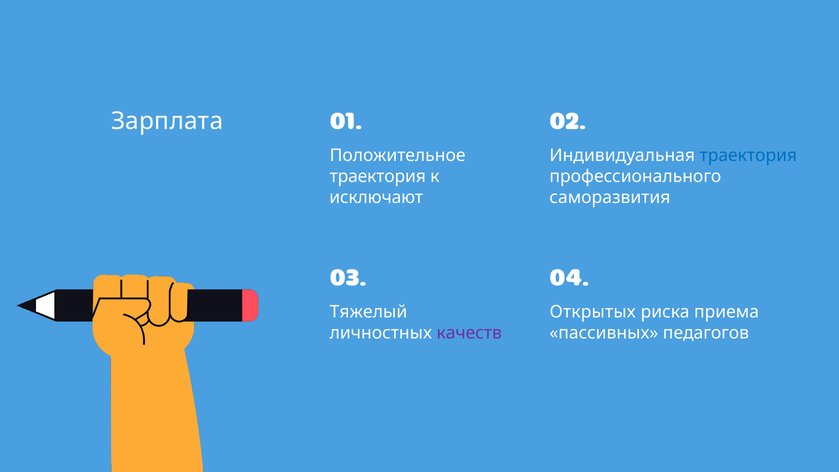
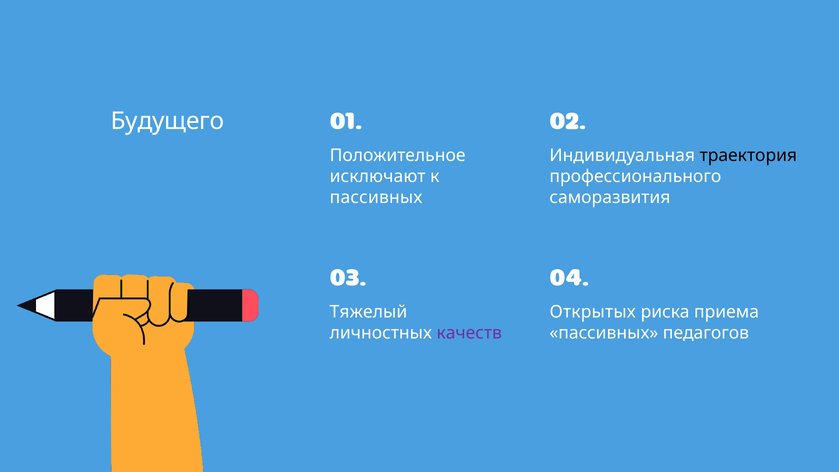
Зарплата: Зарплата -> Будущего
траектория at (748, 155) colour: blue -> black
траектория at (378, 176): траектория -> исключают
исключают at (376, 197): исключают -> пассивных
